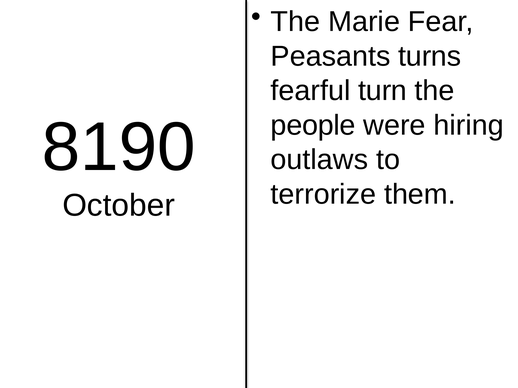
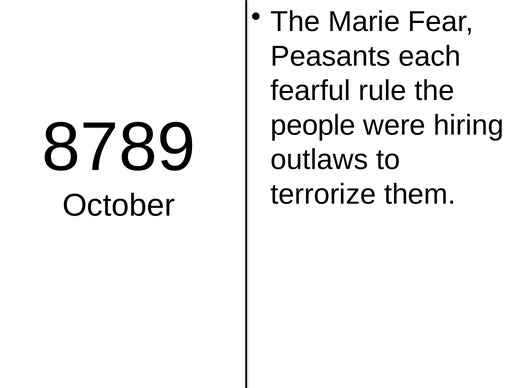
turns: turns -> each
turn: turn -> rule
8190: 8190 -> 8789
